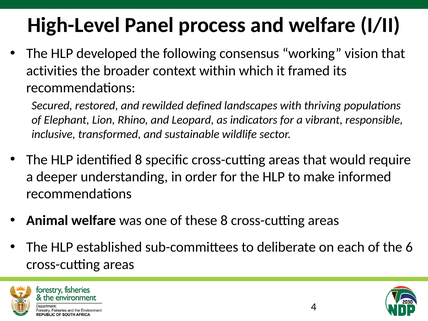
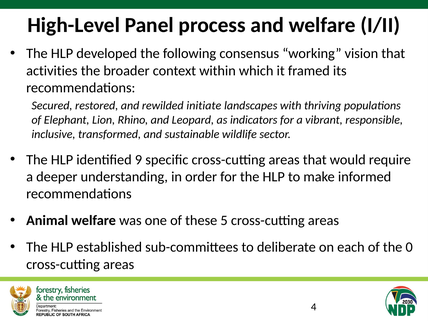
defined: defined -> initiate
identified 8: 8 -> 9
these 8: 8 -> 5
6: 6 -> 0
